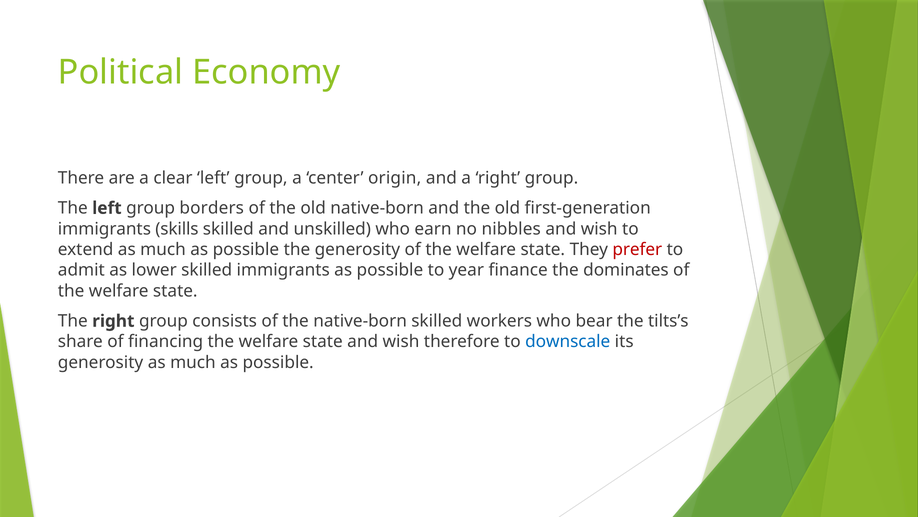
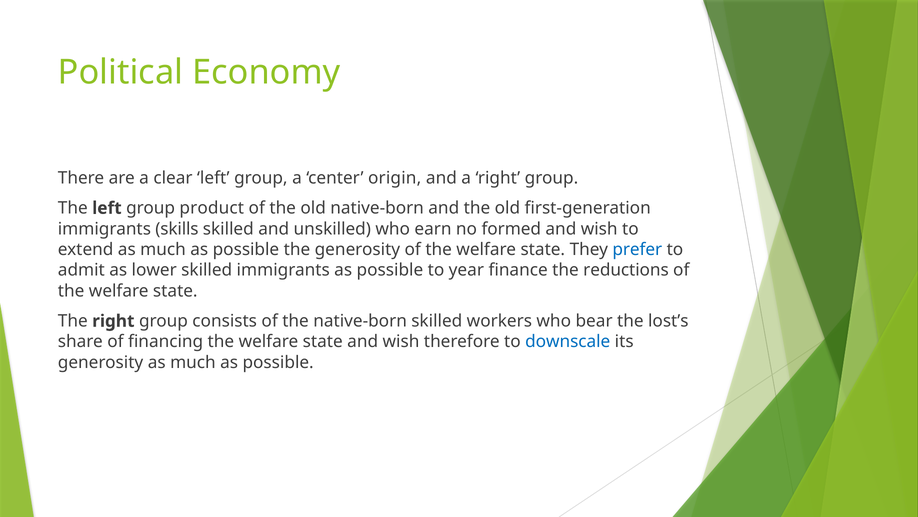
borders: borders -> product
nibbles: nibbles -> formed
prefer colour: red -> blue
dominates: dominates -> reductions
tilts’s: tilts’s -> lost’s
